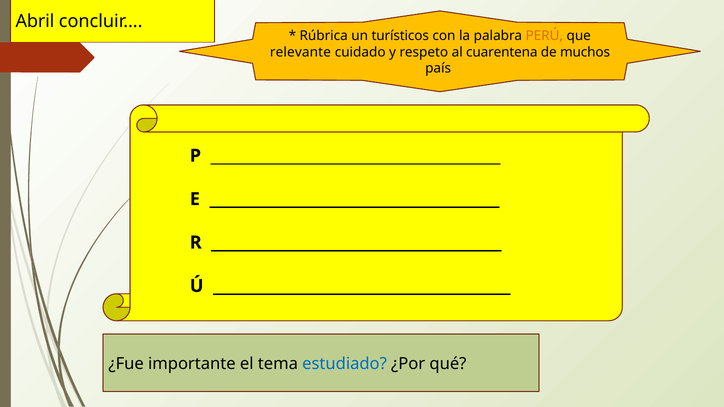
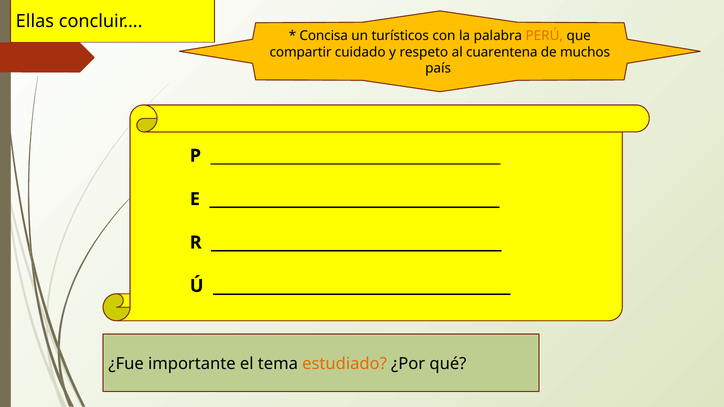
Abril: Abril -> Ellas
Rúbrica: Rúbrica -> Concisa
relevante: relevante -> compartir
estudiado colour: blue -> orange
